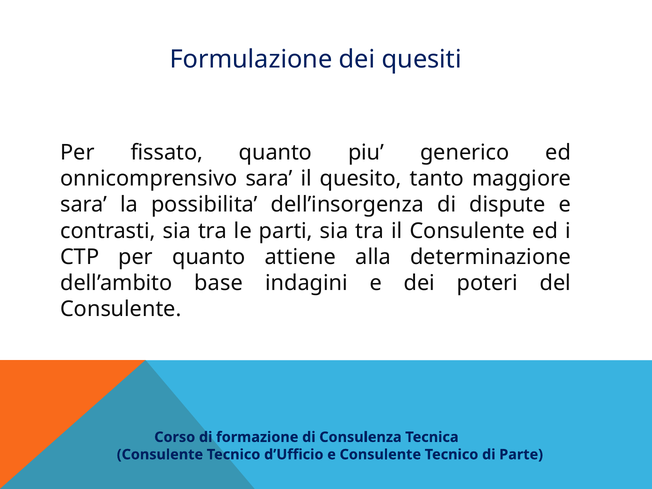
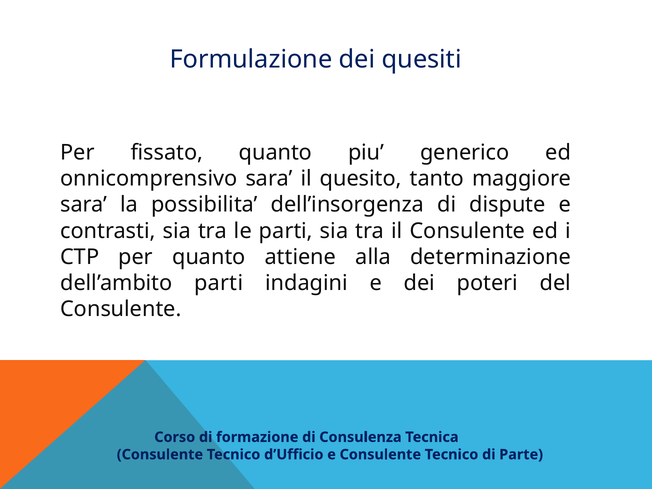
dell’ambito base: base -> parti
